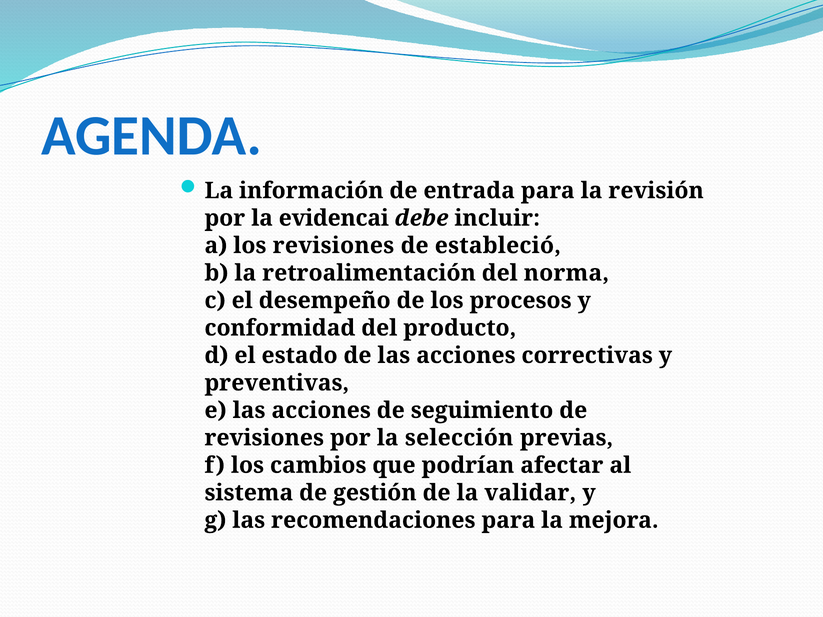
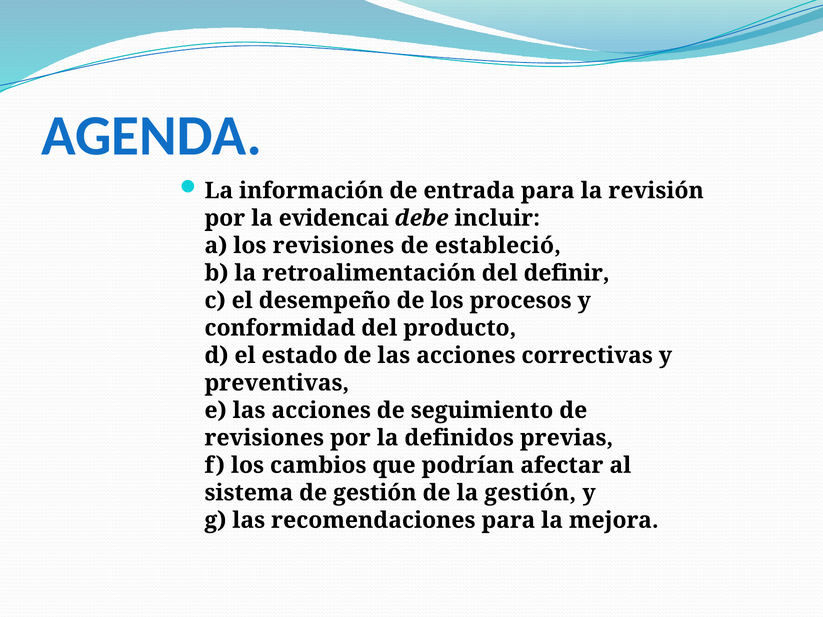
norma: norma -> definir
selección: selección -> definidos
la validar: validar -> gestión
